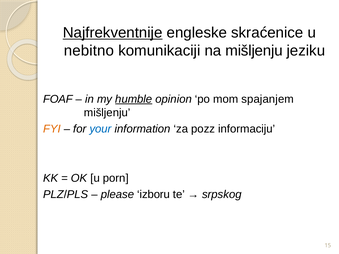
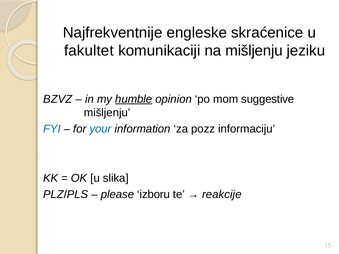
Najfrekventnije underline: present -> none
nebitno: nebitno -> fakultet
FOAF: FOAF -> BZVZ
spajanjem: spajanjem -> suggestive
FYI colour: orange -> blue
porn: porn -> slika
srpskog: srpskog -> reakcije
